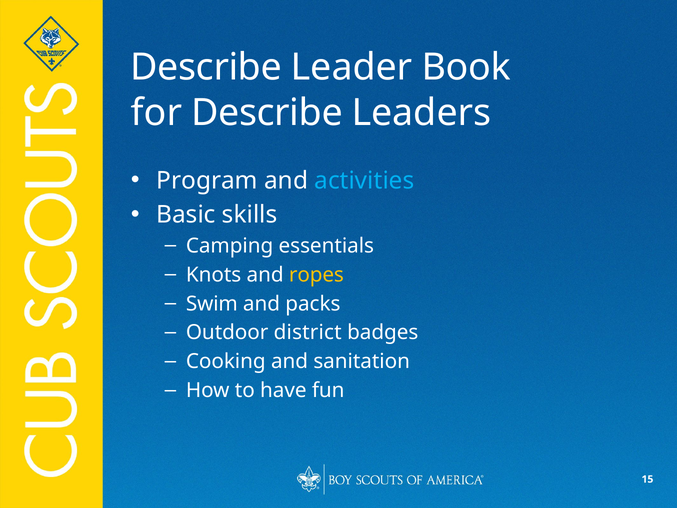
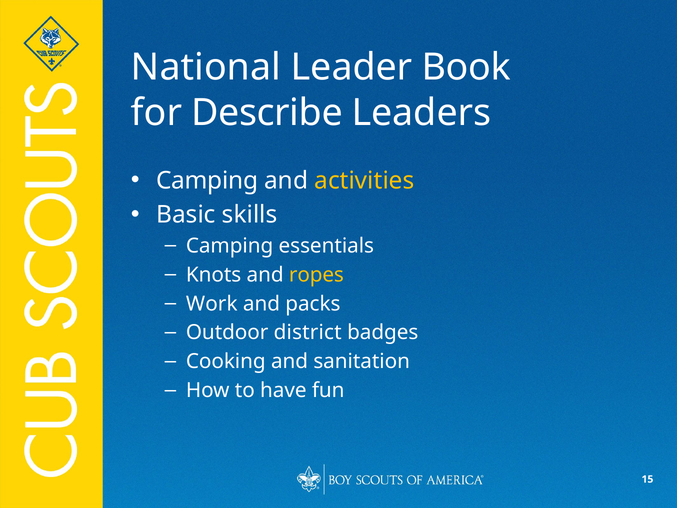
Describe at (206, 67): Describe -> National
Program at (207, 181): Program -> Camping
activities colour: light blue -> yellow
Swim: Swim -> Work
